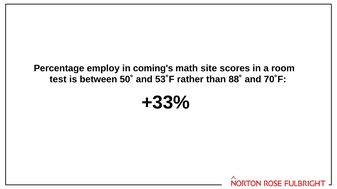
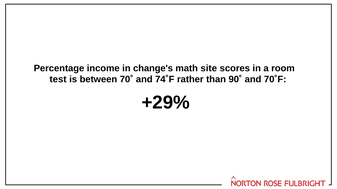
employ: employ -> income
coming's: coming's -> change's
50˚: 50˚ -> 70˚
53˚F: 53˚F -> 74˚F
88˚: 88˚ -> 90˚
+33%: +33% -> +29%
